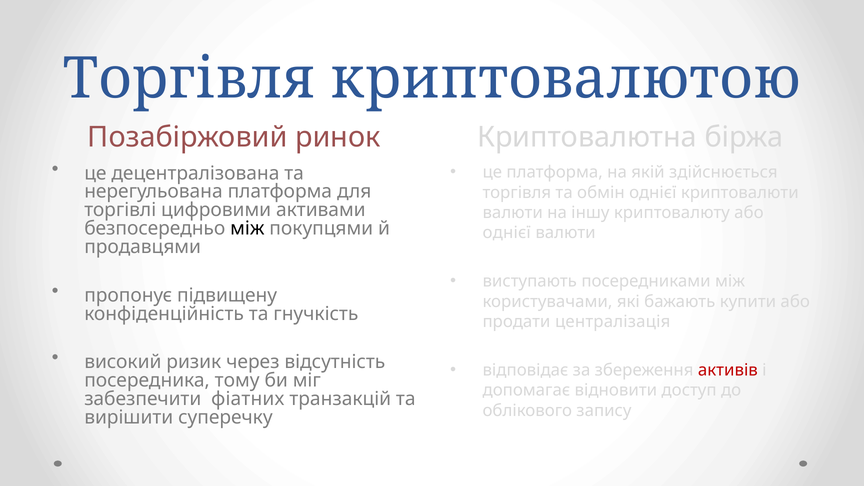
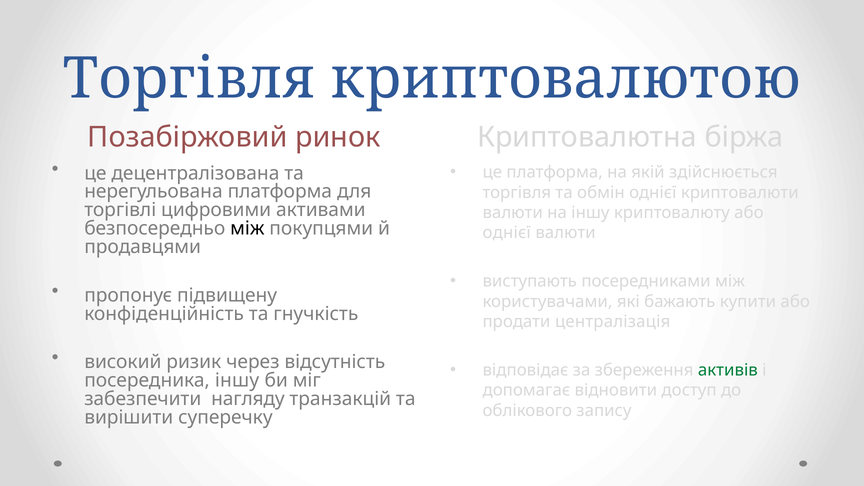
активів colour: red -> green
посередника тому: тому -> іншу
фіатних: фіатних -> нагляду
